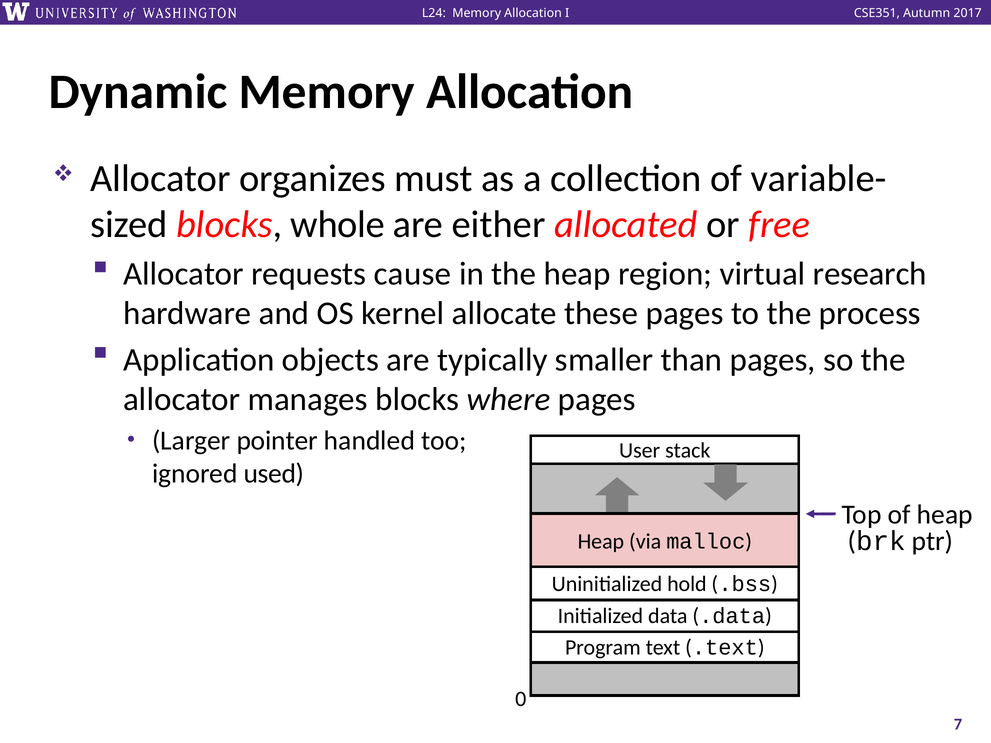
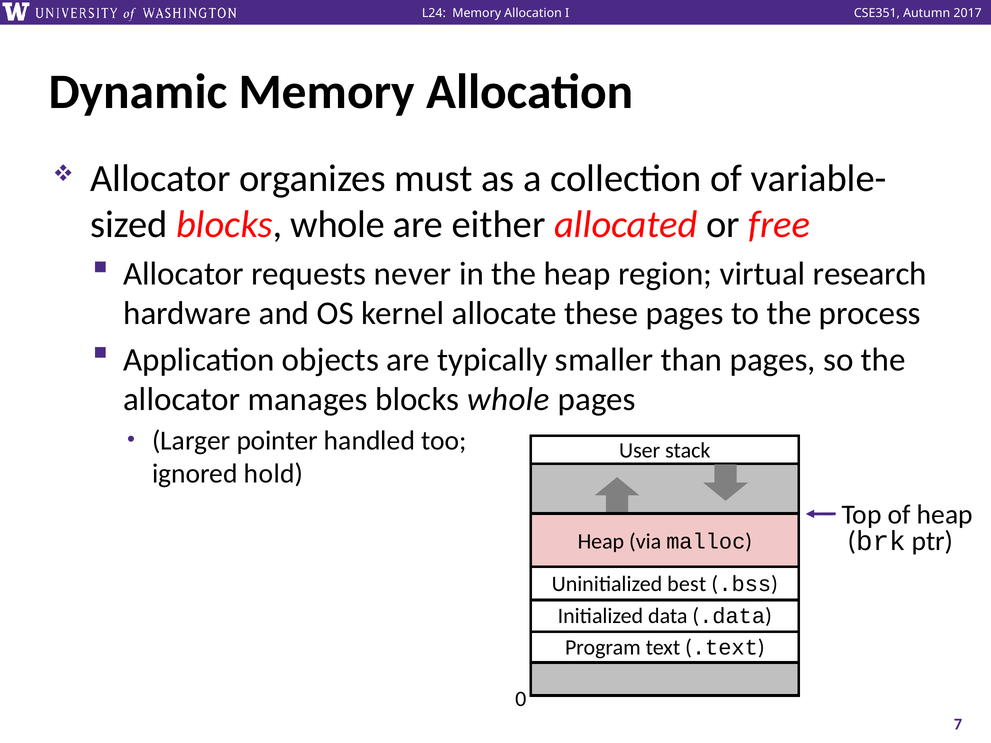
cause: cause -> never
manages blocks where: where -> whole
used: used -> hold
hold: hold -> best
